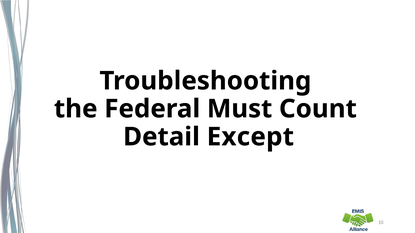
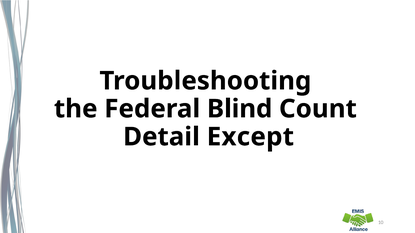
Must: Must -> Blind
